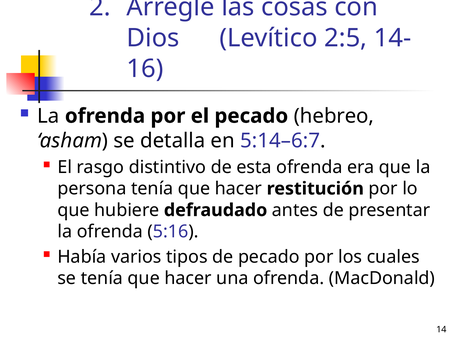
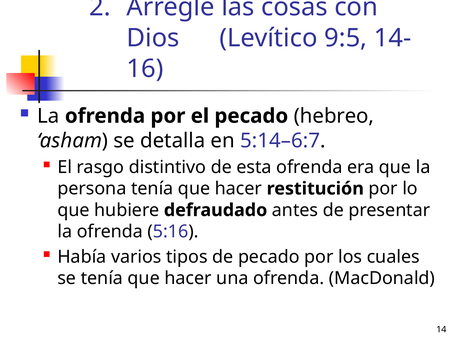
2:5: 2:5 -> 9:5
